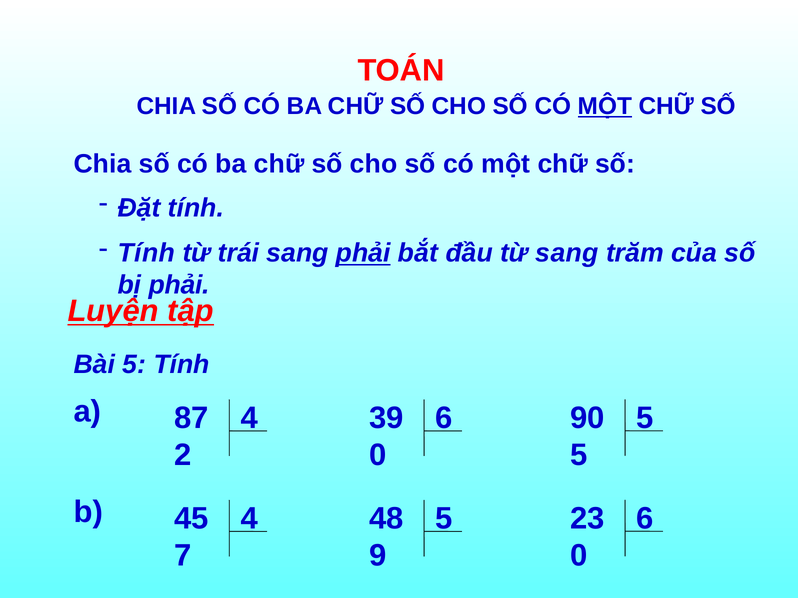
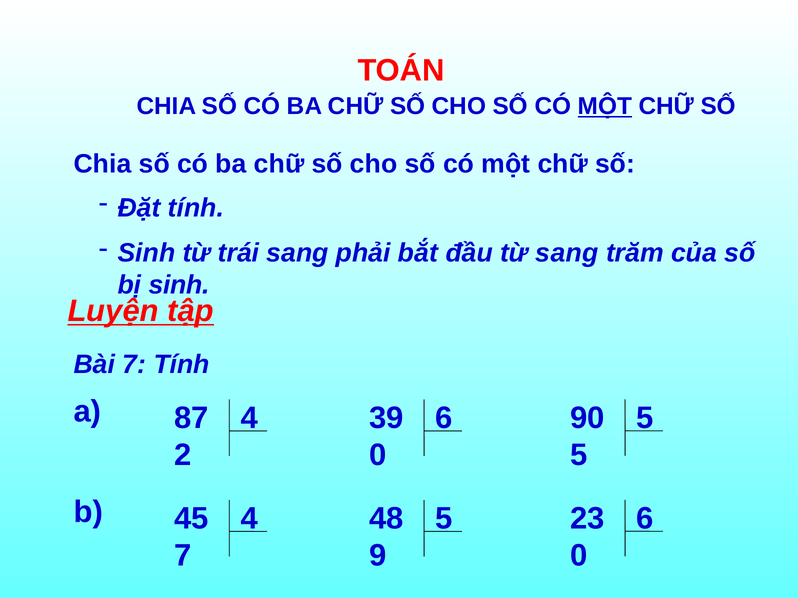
Tính at (146, 253): Tính -> Sinh
phải at (363, 253) underline: present -> none
bị phải: phải -> sinh
Bài 5: 5 -> 7
